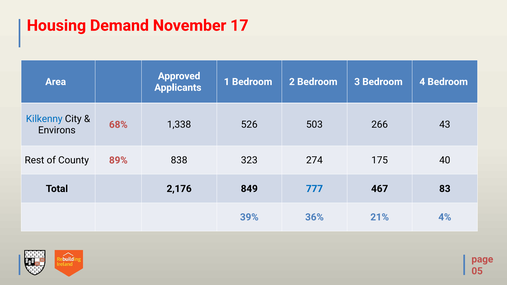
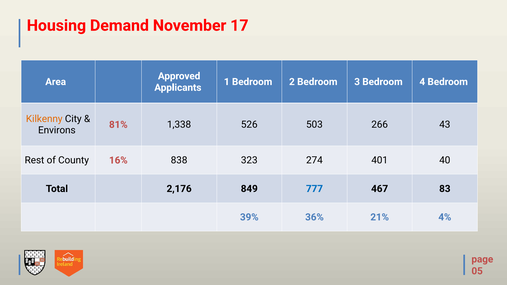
Kilkenny colour: blue -> orange
68%: 68% -> 81%
89%: 89% -> 16%
175: 175 -> 401
